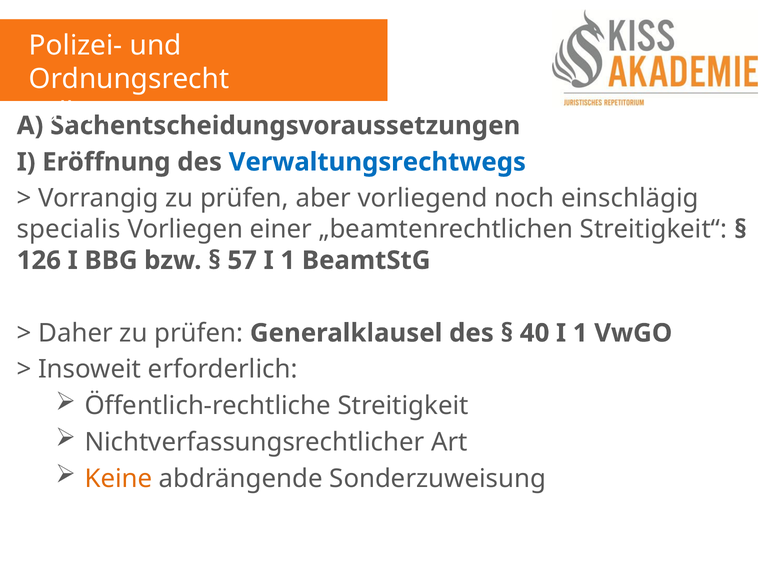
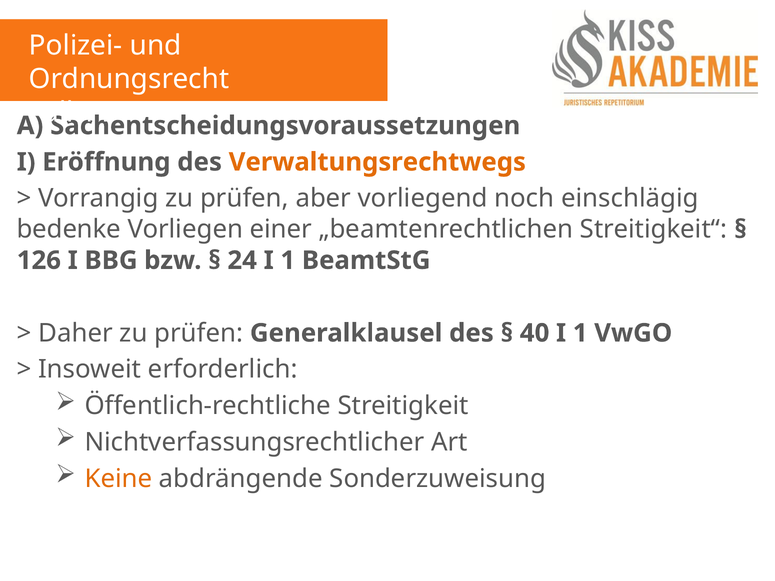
Verwaltungsrechtwegs colour: blue -> orange
specialis: specialis -> bedenke
57: 57 -> 24
